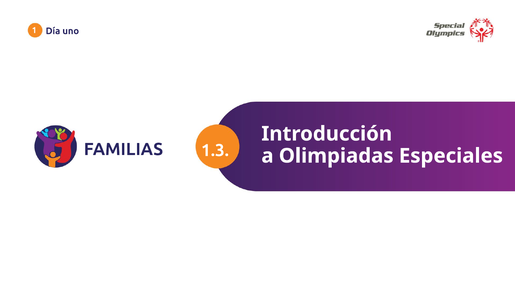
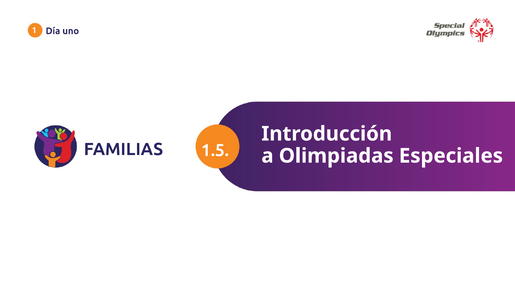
1.3: 1.3 -> 1.5
